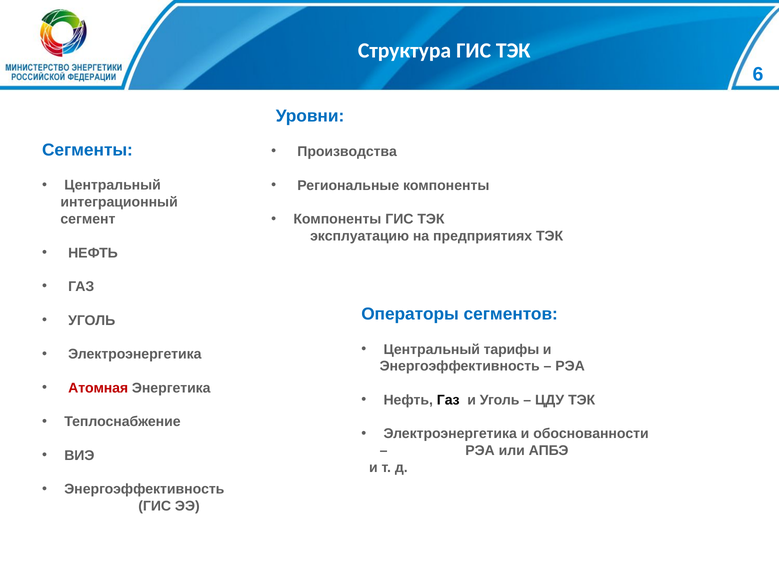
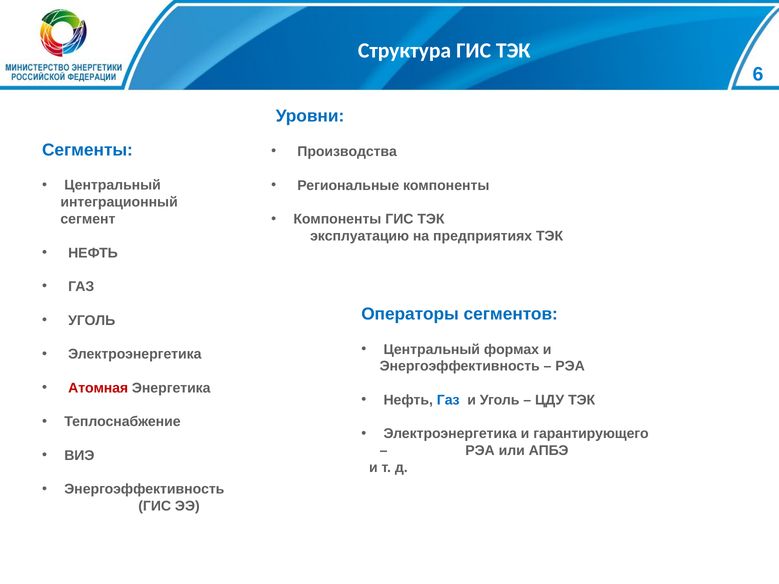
тарифы: тарифы -> формах
Газ at (448, 400) colour: black -> blue
обоснованности: обоснованности -> гарантирующего
